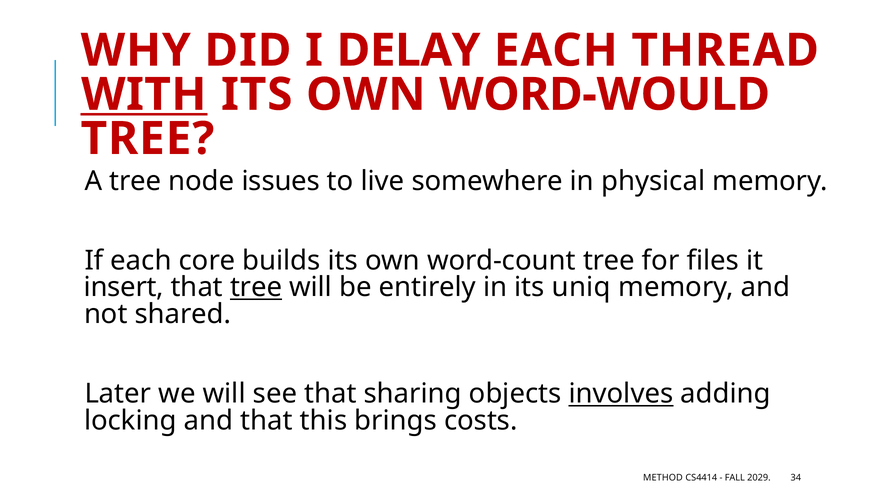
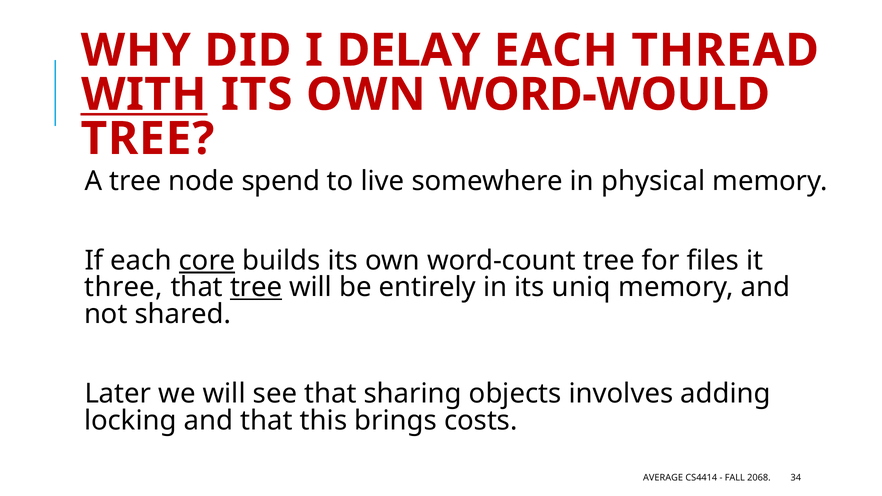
issues: issues -> spend
core underline: none -> present
insert: insert -> three
involves underline: present -> none
METHOD: METHOD -> AVERAGE
2029: 2029 -> 2068
